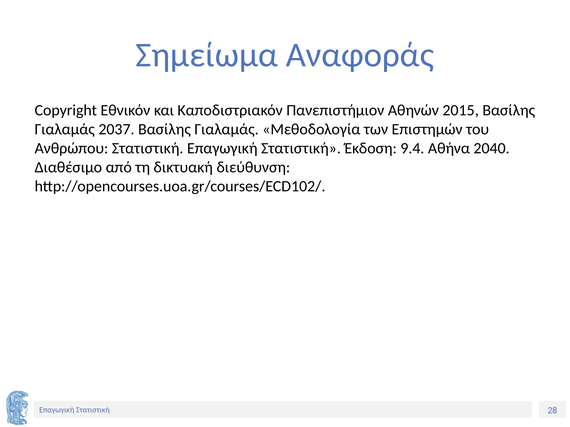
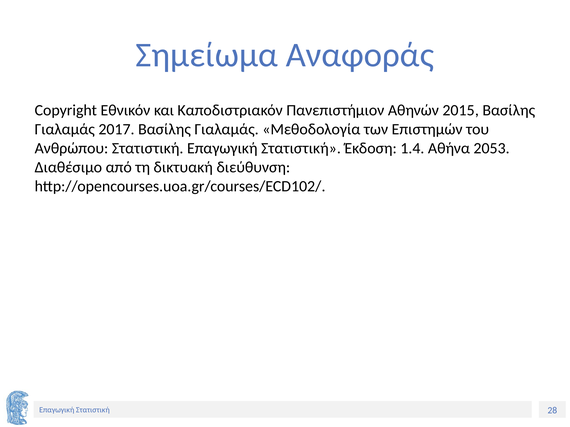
2037: 2037 -> 2017
9.4: 9.4 -> 1.4
2040: 2040 -> 2053
